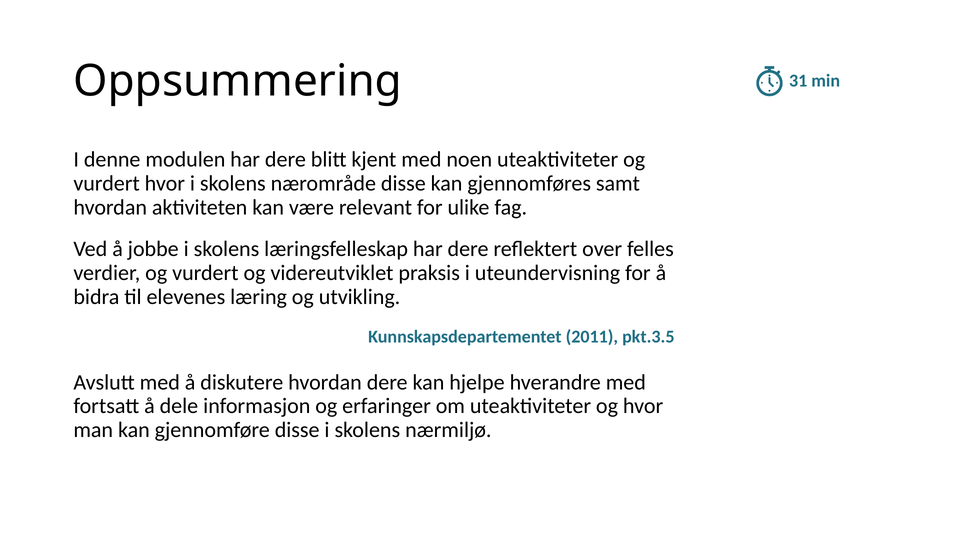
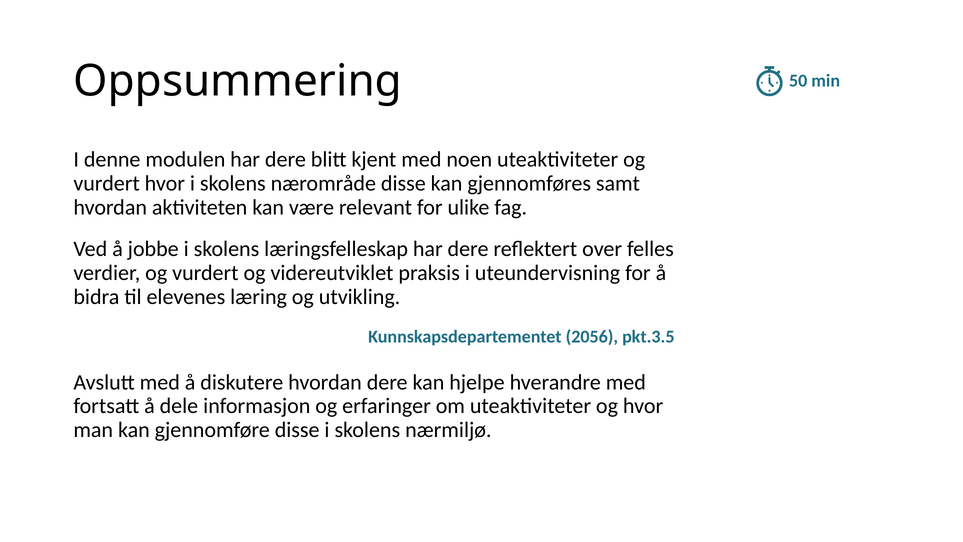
31: 31 -> 50
2011: 2011 -> 2056
